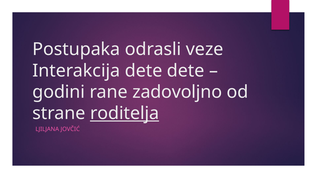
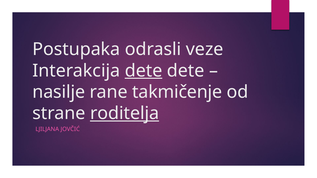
dete at (144, 71) underline: none -> present
godini: godini -> nasilje
zadovoljno: zadovoljno -> takmičenje
